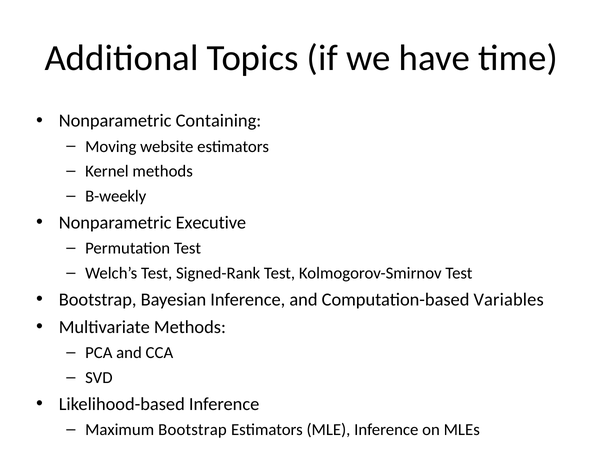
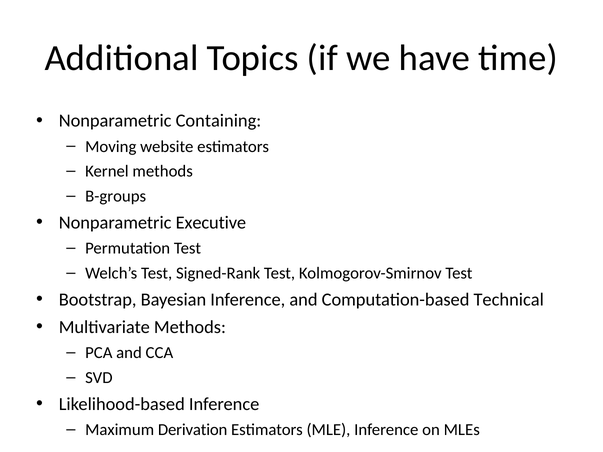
B-weekly: B-weekly -> B-groups
Variables: Variables -> Technical
Maximum Bootstrap: Bootstrap -> Derivation
